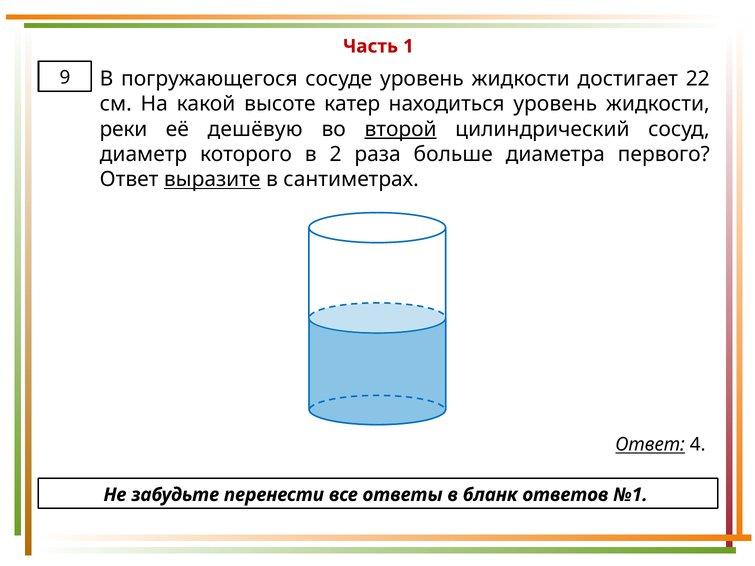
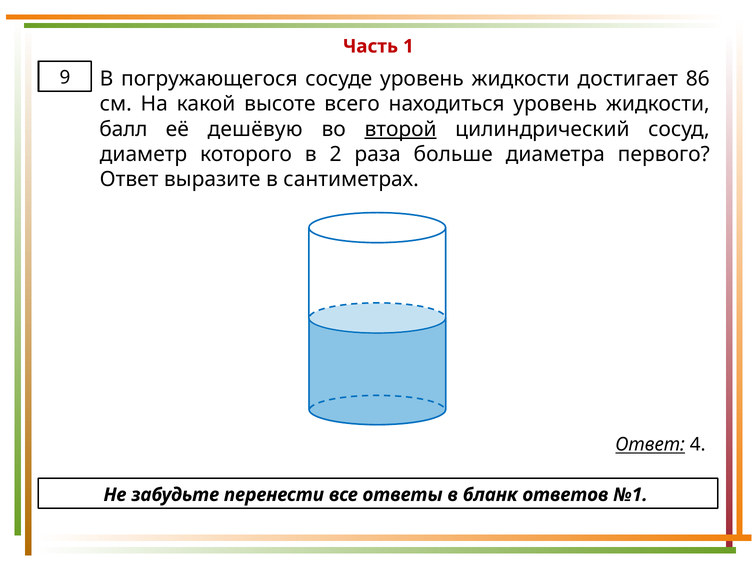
22: 22 -> 86
катер: катер -> всего
реки: реки -> балл
выразите underline: present -> none
